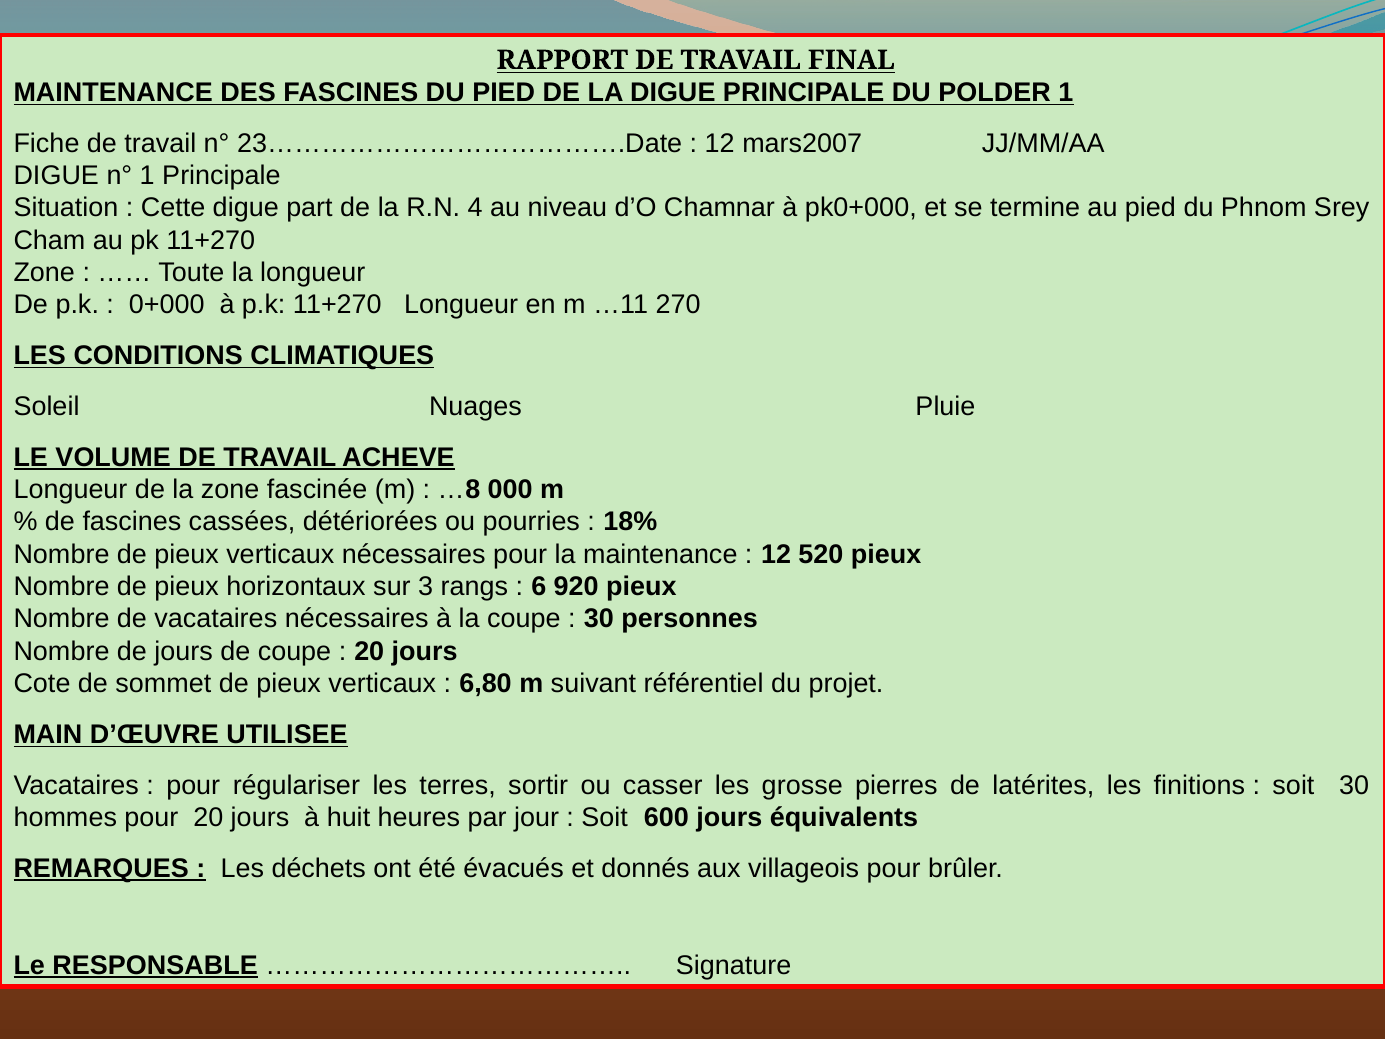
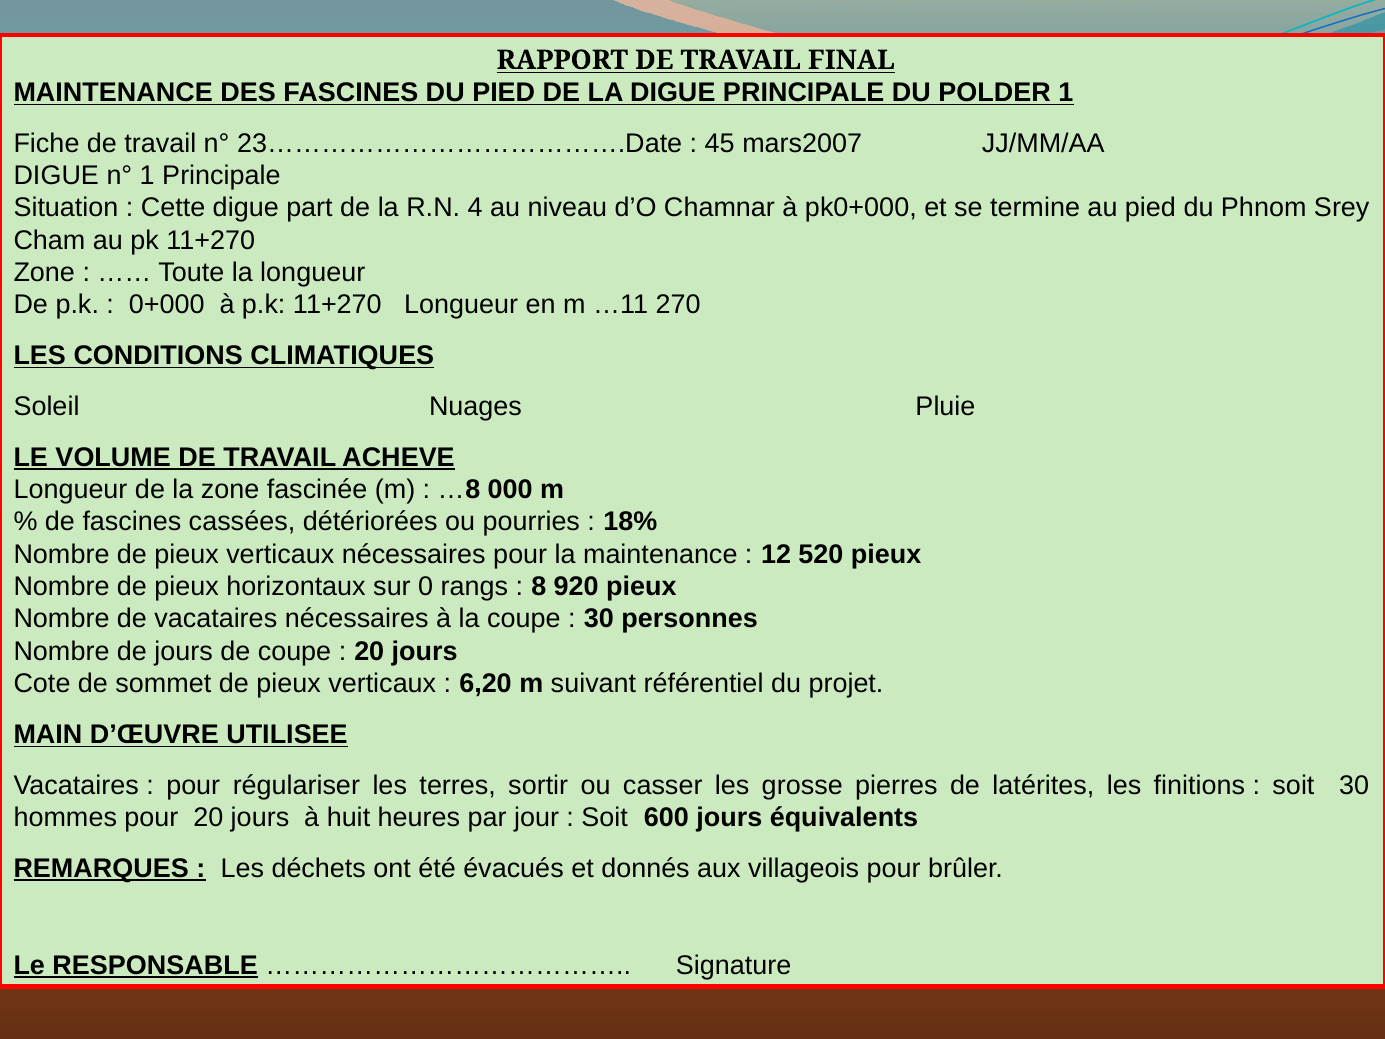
12 at (720, 143): 12 -> 45
3: 3 -> 0
6: 6 -> 8
6,80: 6,80 -> 6,20
